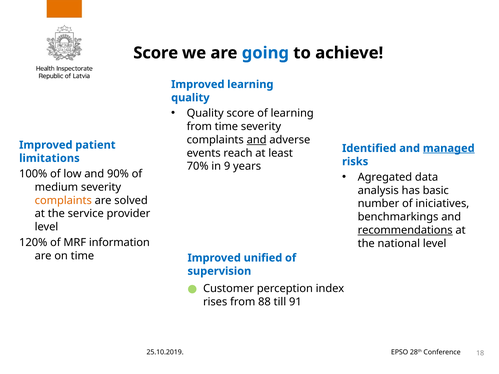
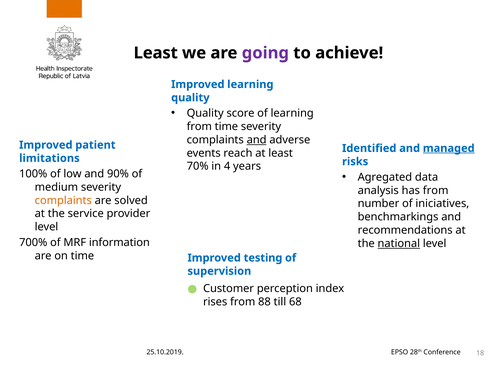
Score at (156, 53): Score -> Least
going colour: blue -> purple
9: 9 -> 4
has basic: basic -> from
recommendations underline: present -> none
120%: 120% -> 700%
national underline: none -> present
unified: unified -> testing
91: 91 -> 68
